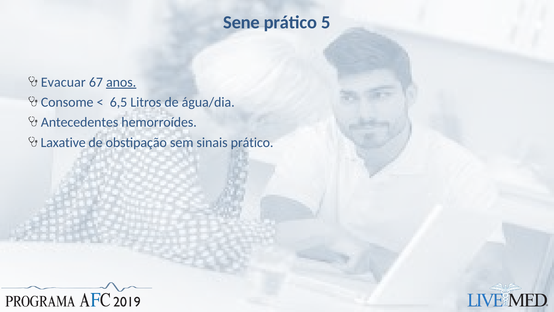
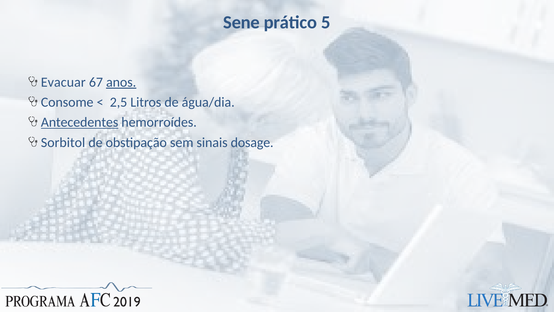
6,5: 6,5 -> 2,5
Antecedentes underline: none -> present
Laxative: Laxative -> Sorbitol
sinais prático: prático -> dosage
